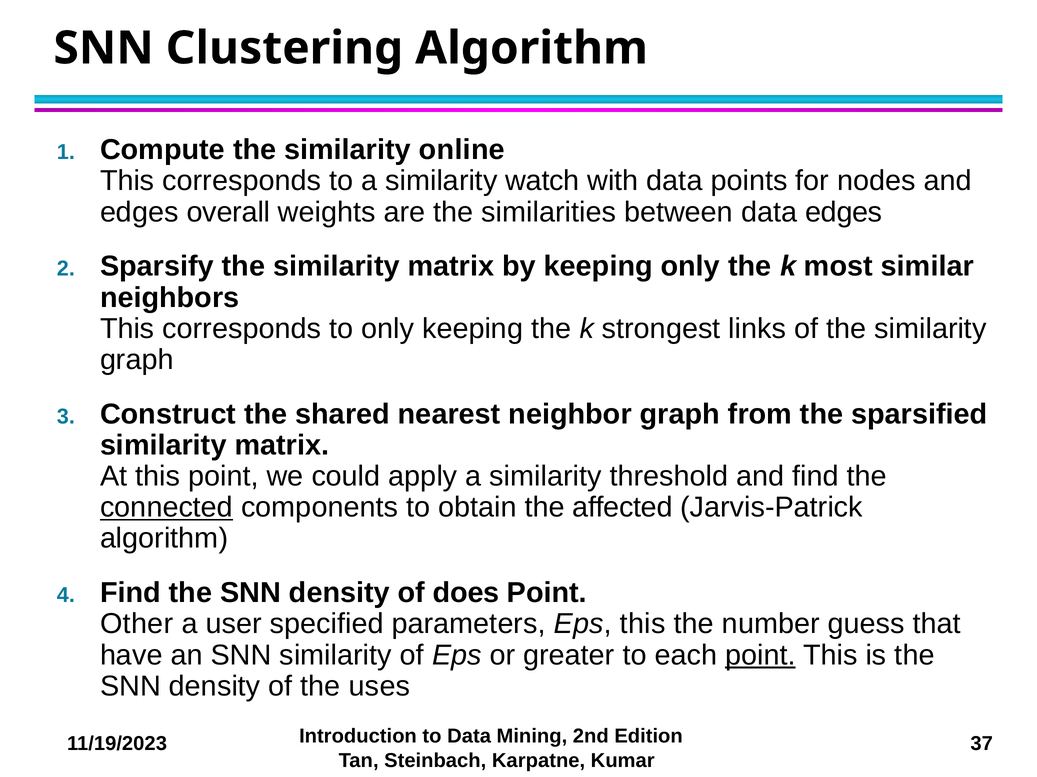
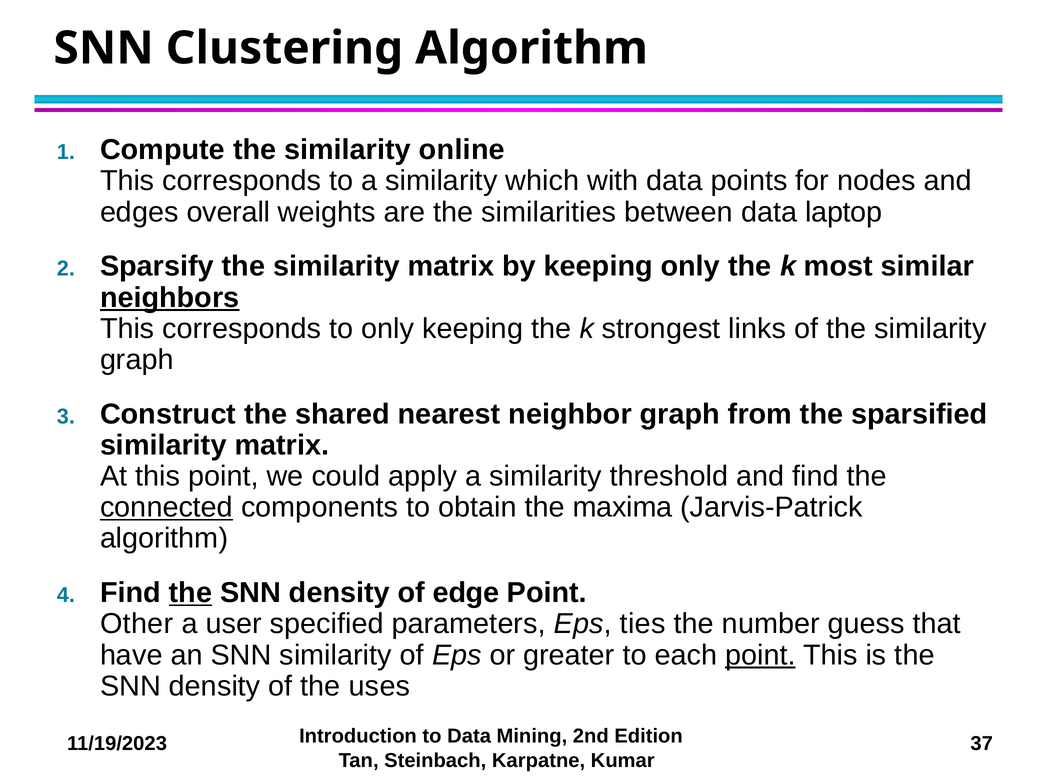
watch: watch -> which
data edges: edges -> laptop
neighbors underline: none -> present
affected: affected -> maxima
the at (190, 593) underline: none -> present
does: does -> edge
Eps this: this -> ties
